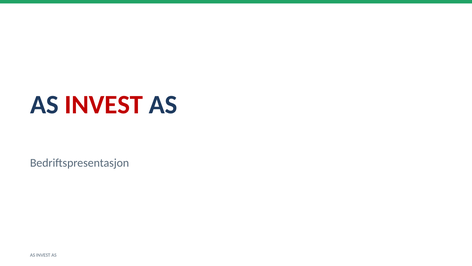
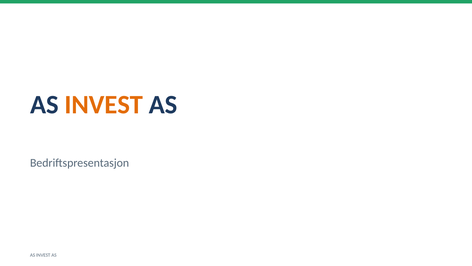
INVEST at (104, 105) colour: red -> orange
